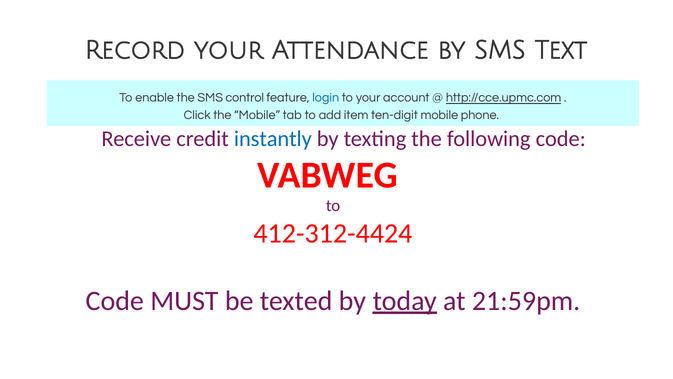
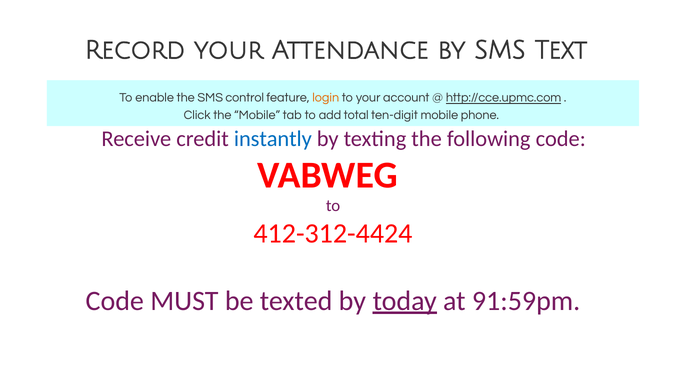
login colour: blue -> orange
item: item -> total
21:59pm: 21:59pm -> 91:59pm
